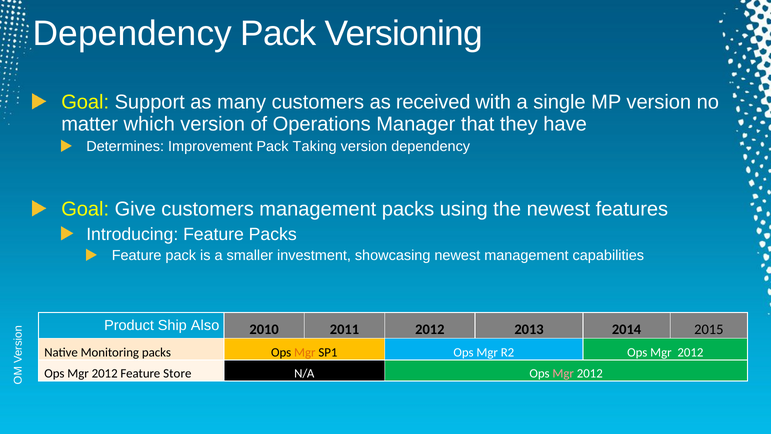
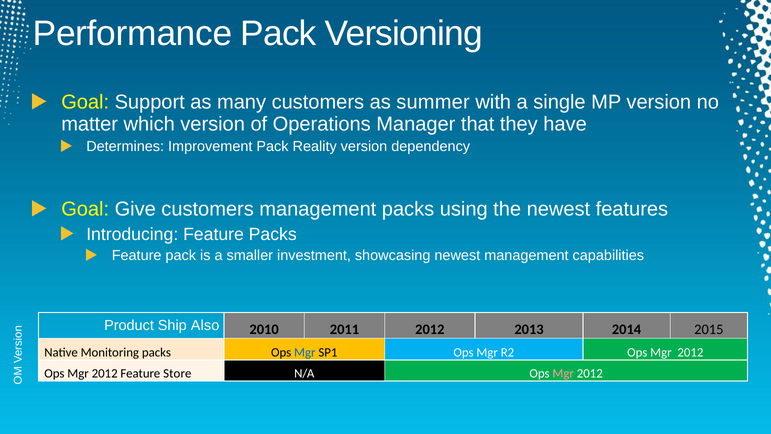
Dependency at (132, 33): Dependency -> Performance
received: received -> summer
Taking: Taking -> Reality
Mgr at (305, 352) colour: orange -> blue
